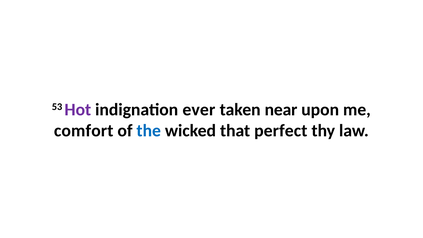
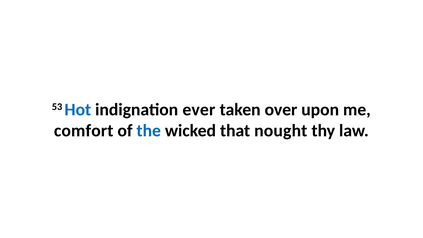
Hot colour: purple -> blue
near: near -> over
perfect: perfect -> nought
